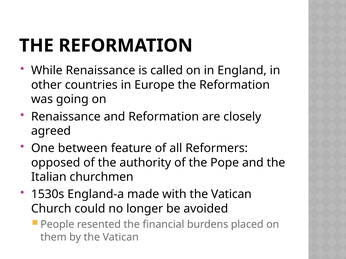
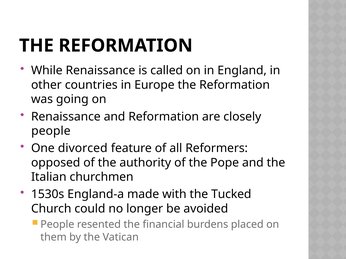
agreed at (51, 131): agreed -> people
between: between -> divorced
with the Vatican: Vatican -> Tucked
